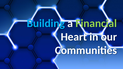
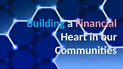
Financial colour: light green -> pink
